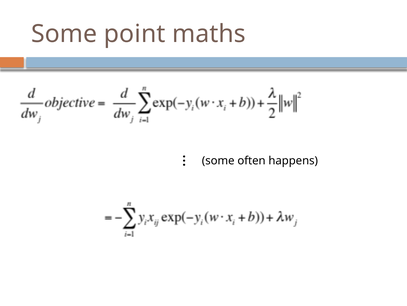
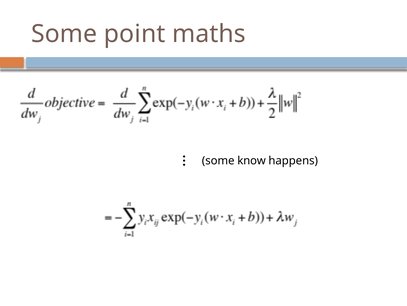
often: often -> know
